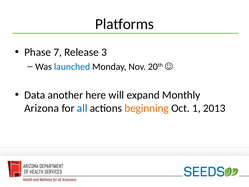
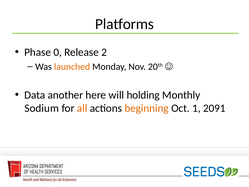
7: 7 -> 0
3: 3 -> 2
launched colour: blue -> orange
expand: expand -> holding
Arizona: Arizona -> Sodium
all colour: blue -> orange
2013: 2013 -> 2091
